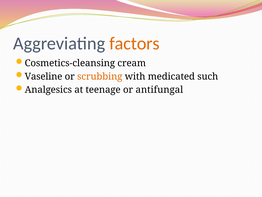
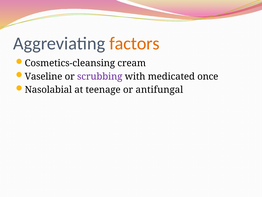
scrubbing colour: orange -> purple
such: such -> once
Analgesics: Analgesics -> Nasolabial
